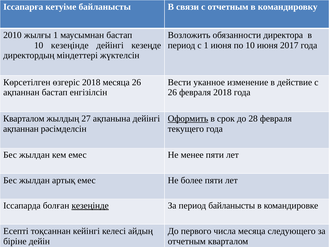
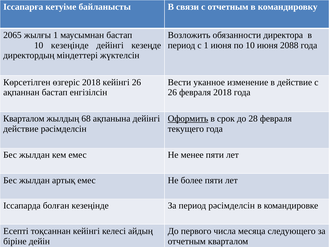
2010: 2010 -> 2065
2017: 2017 -> 2088
2018 месяца: месяца -> кейінгі
27: 27 -> 68
ақпаннан at (21, 129): ақпаннан -> действие
кезеңінде at (90, 205) underline: present -> none
период байланысты: байланысты -> рәсімделсін
